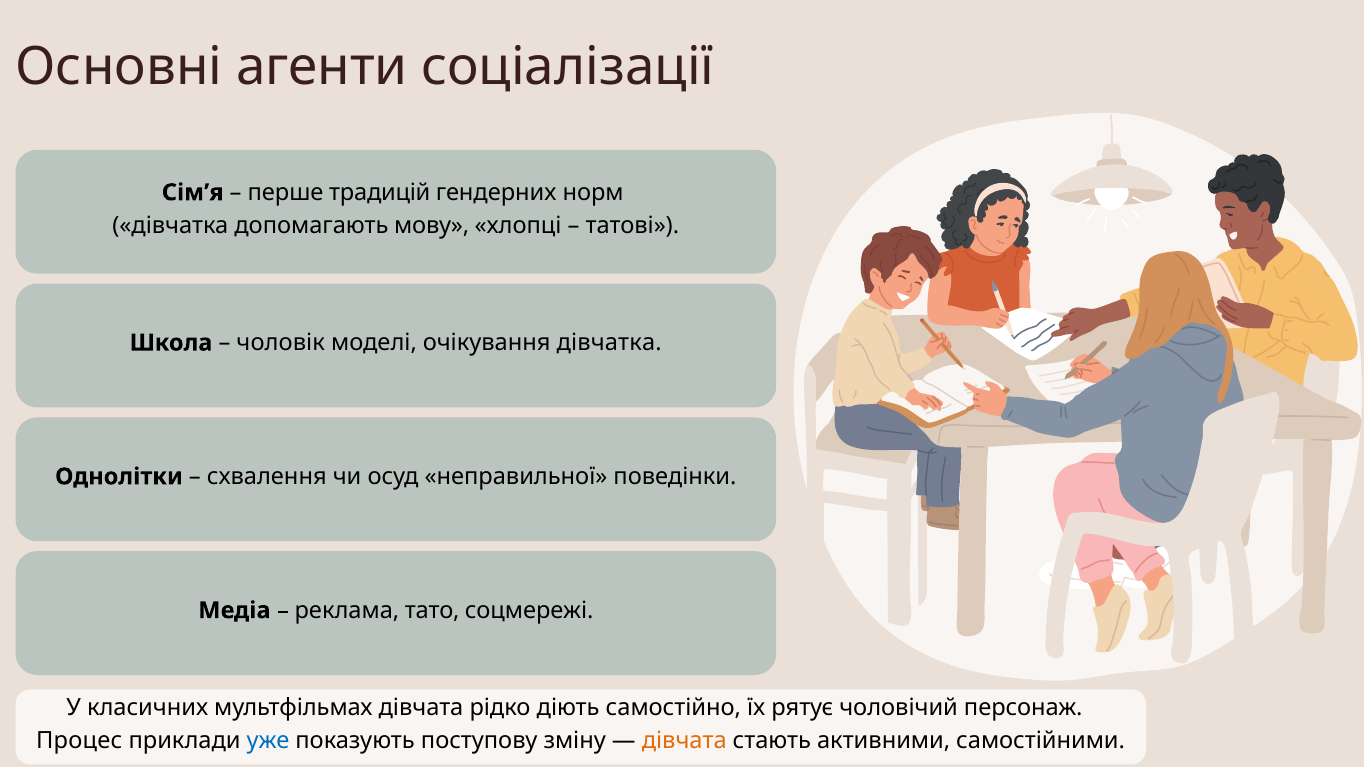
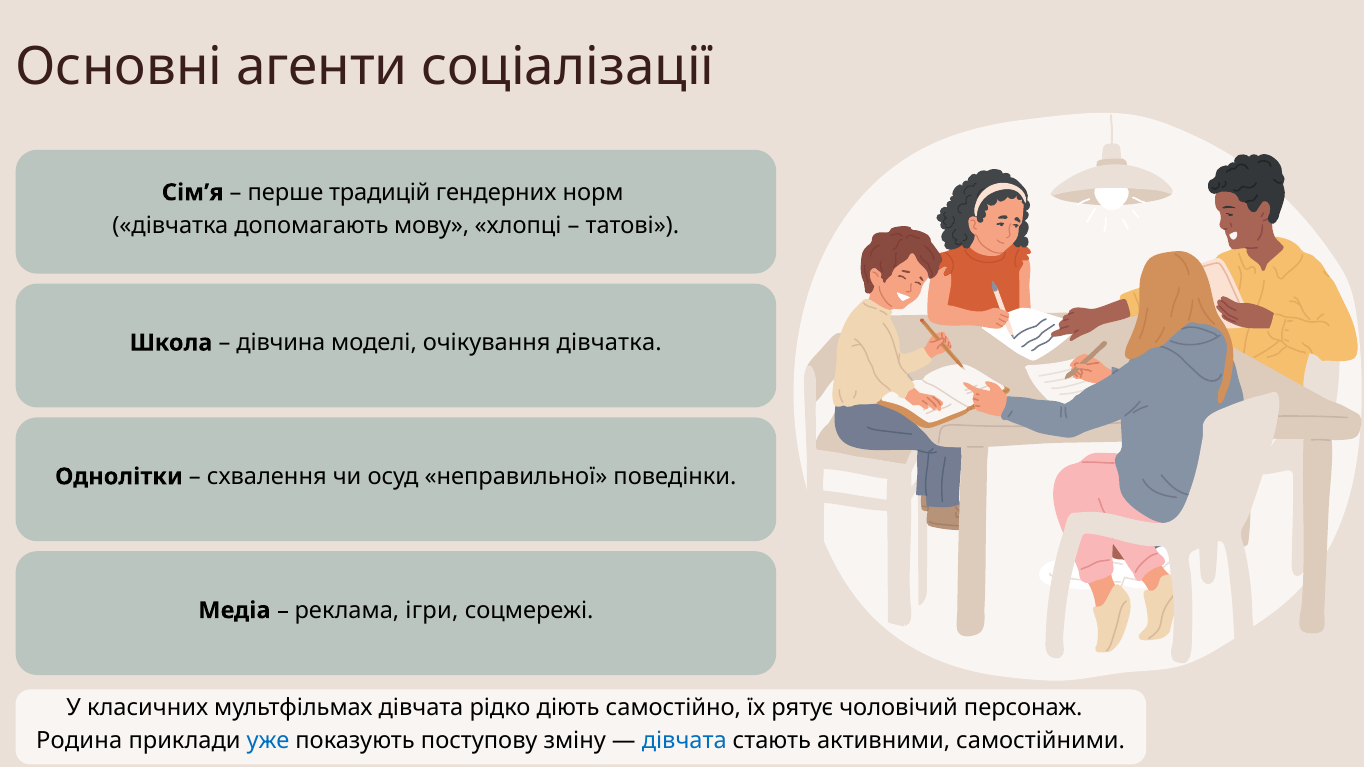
чоловік: чоловік -> дівчина
тато: тато -> ігри
Процес: Процес -> Родина
дівчата at (684, 741) colour: orange -> blue
